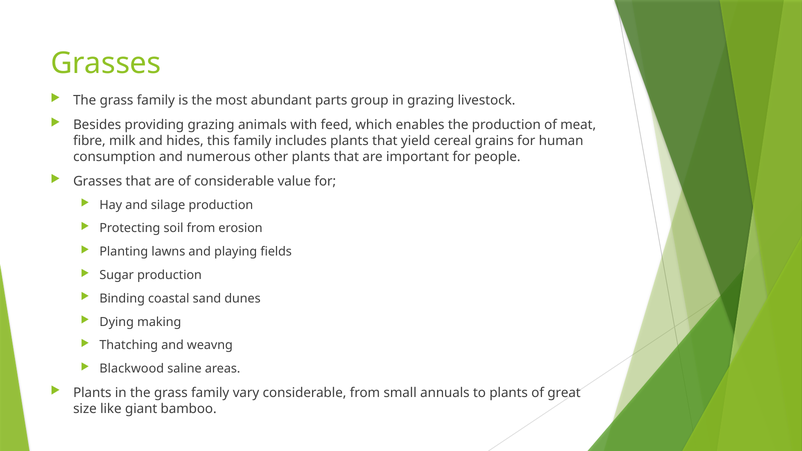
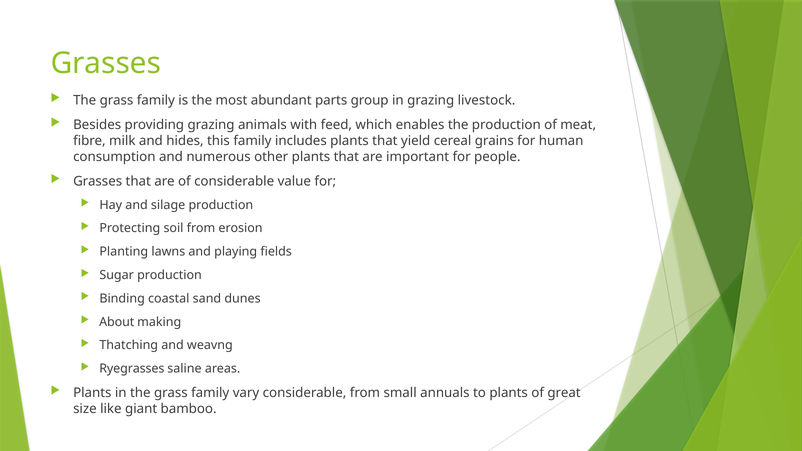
Dying: Dying -> About
Blackwood: Blackwood -> Ryegrasses
